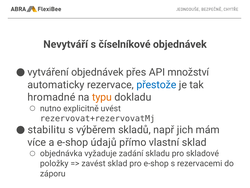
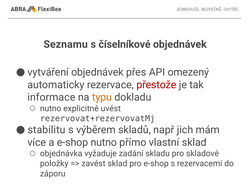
Nevytváří: Nevytváří -> Seznamu
množství: množství -> omezený
přestože colour: blue -> red
hromadné: hromadné -> informace
e-shop údajů: údajů -> nutno
